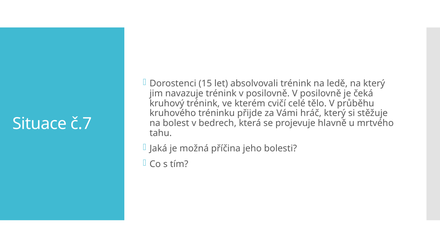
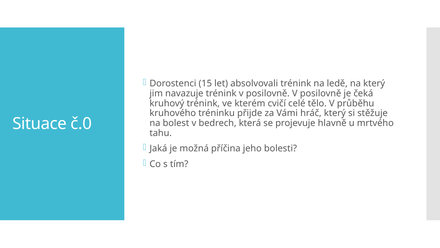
č.7: č.7 -> č.0
